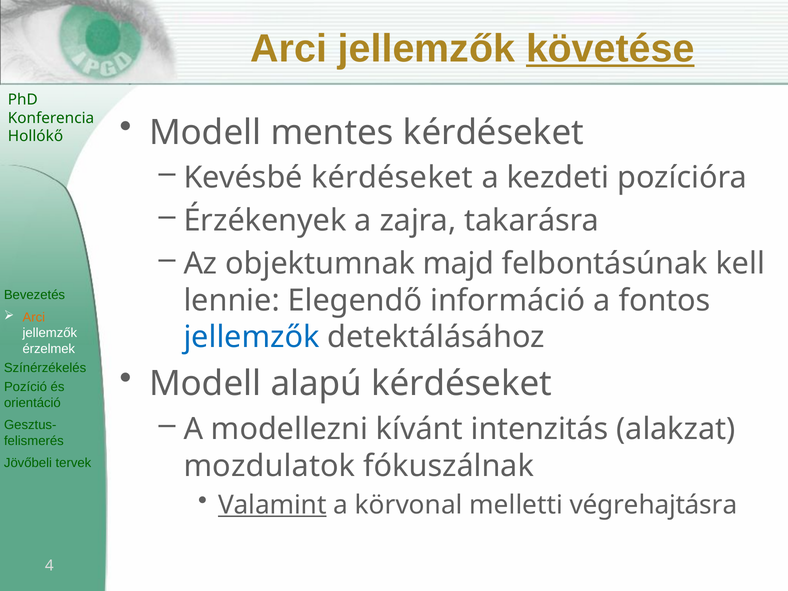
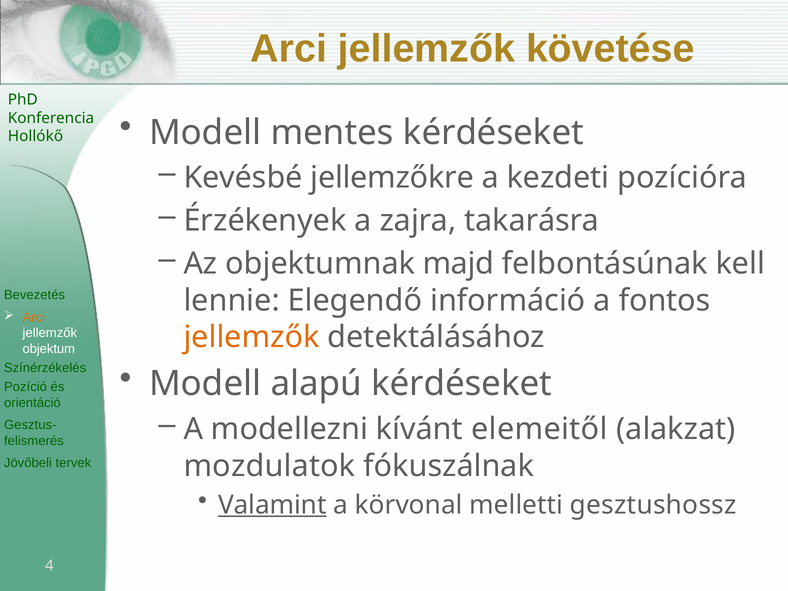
követése underline: present -> none
Kevésbé kérdéseket: kérdéseket -> jellemzőkre
jellemzők at (252, 337) colour: blue -> orange
érzelmek: érzelmek -> objektum
intenzitás: intenzitás -> elemeitől
végrehajtásra: végrehajtásra -> gesztushossz
